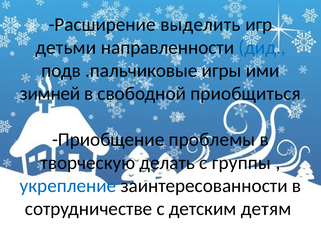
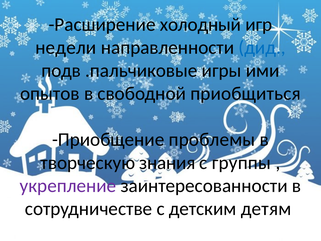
выделить: выделить -> холодный
детьми: детьми -> недели
зимней: зимней -> опытов
делать: делать -> знания
укрепление colour: blue -> purple
